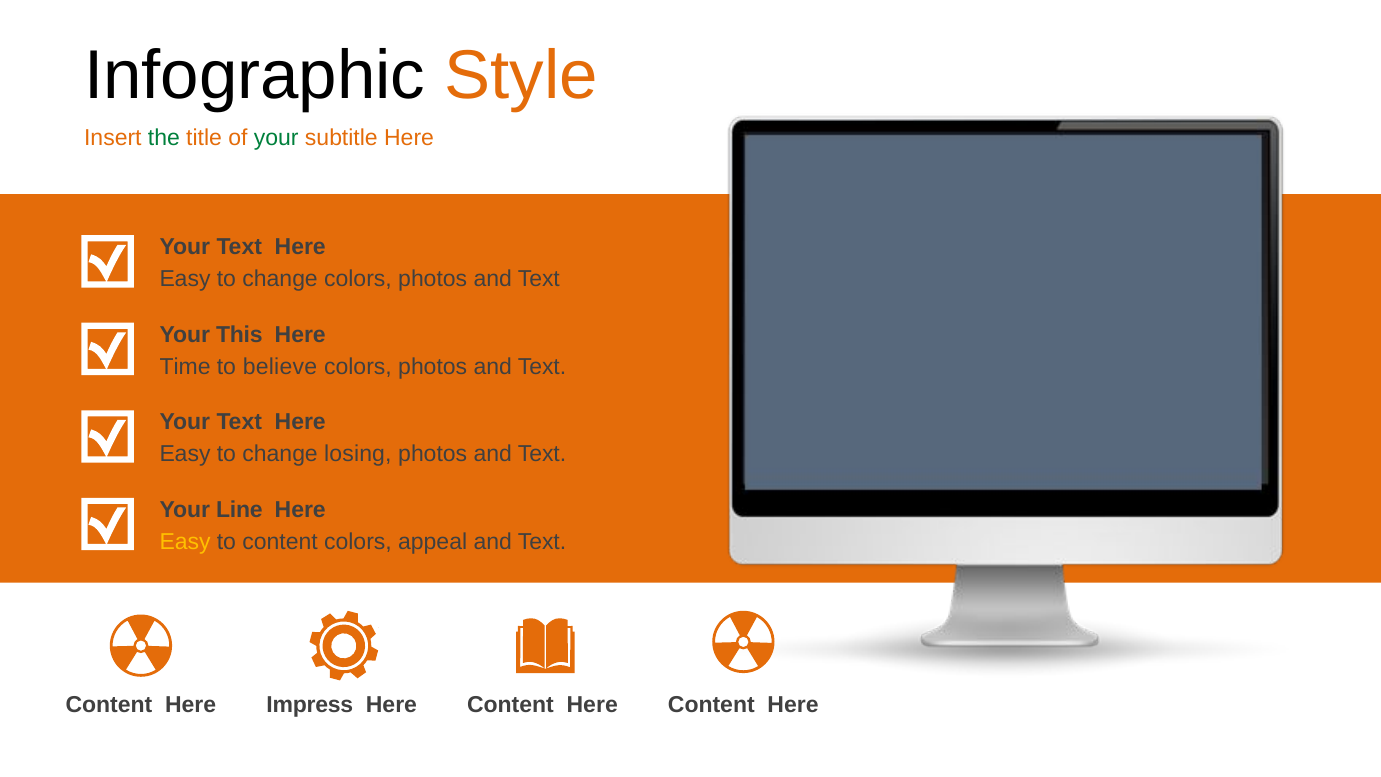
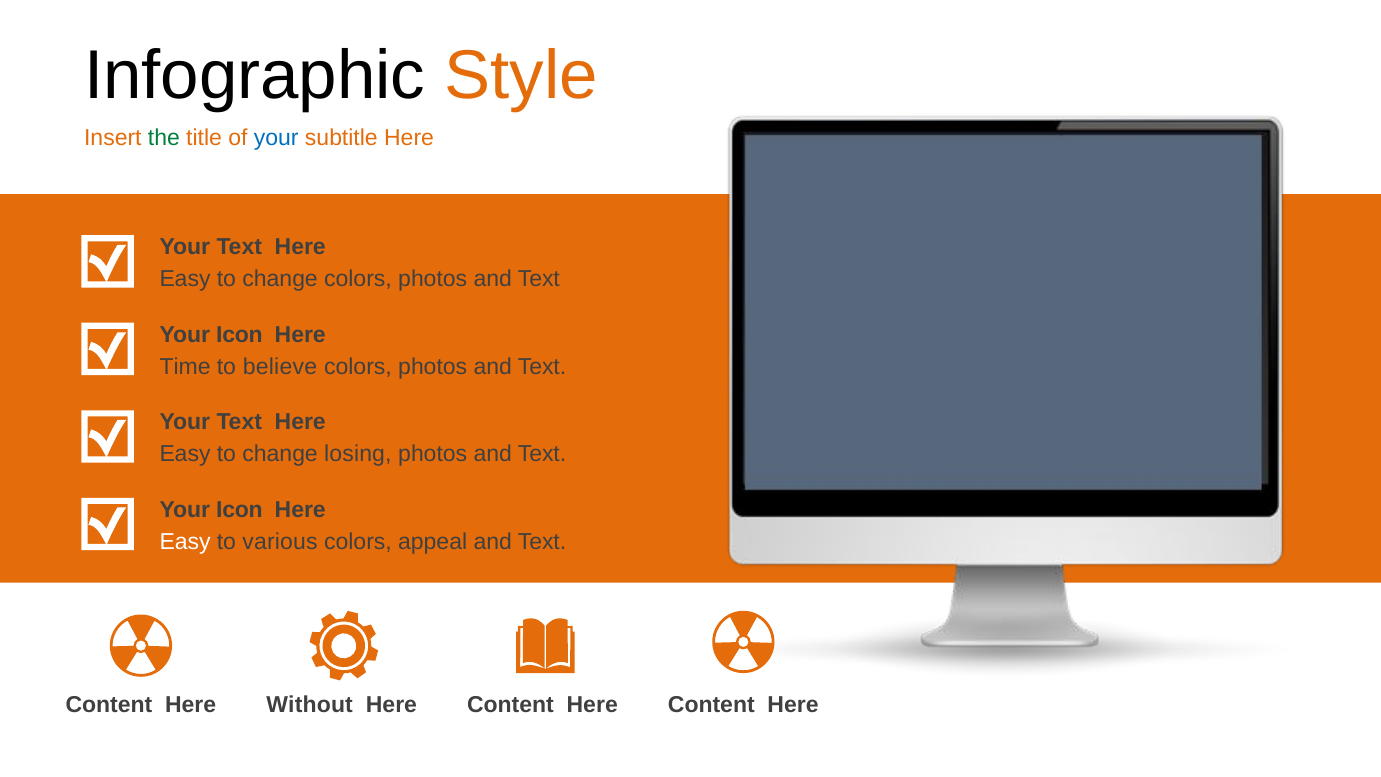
your at (276, 138) colour: green -> blue
This at (239, 334): This -> Icon
Line at (239, 510): Line -> Icon
Easy at (185, 541) colour: yellow -> white
to content: content -> various
Impress: Impress -> Without
